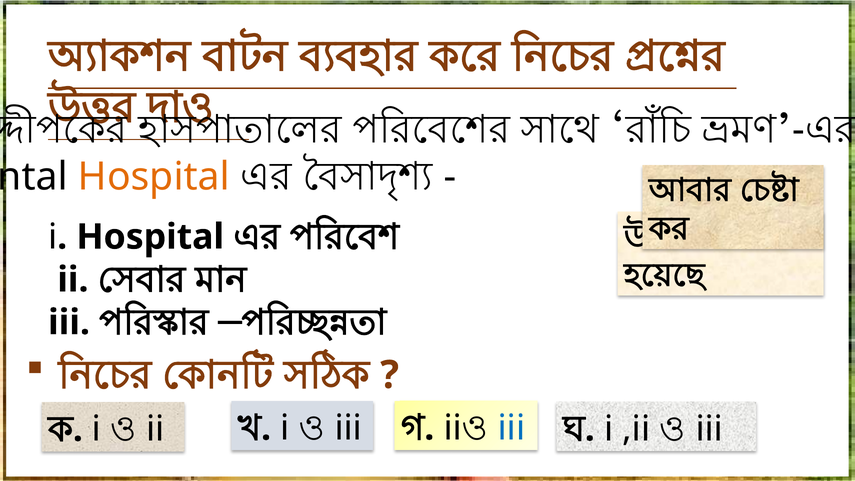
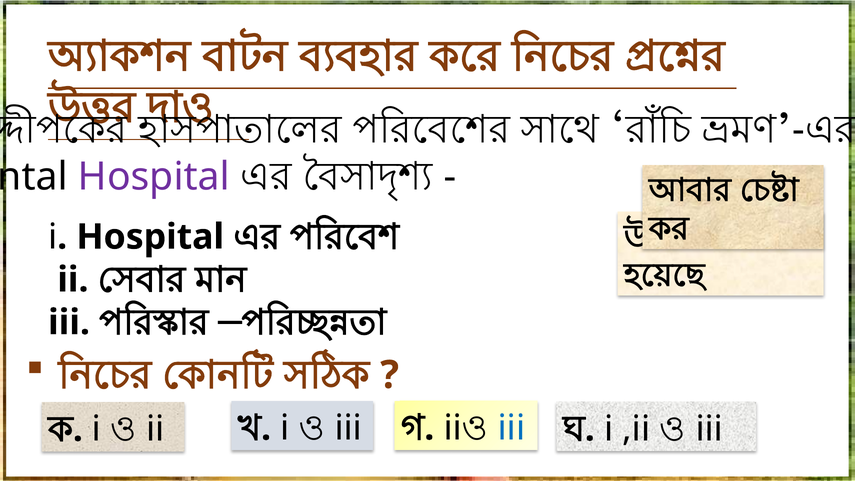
Hospital at (154, 177) colour: orange -> purple
